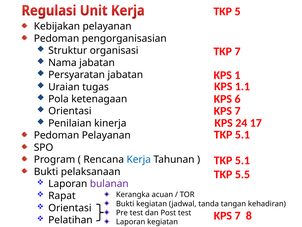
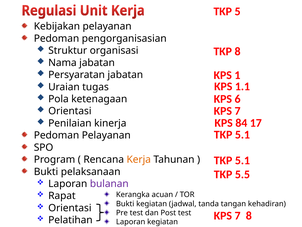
TKP 7: 7 -> 8
24: 24 -> 84
Kerja colour: blue -> orange
